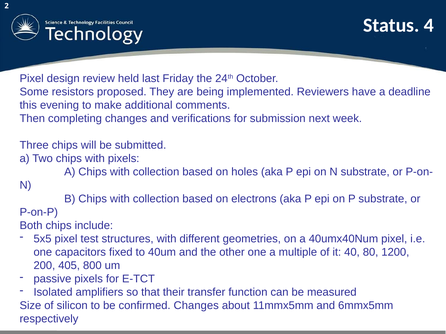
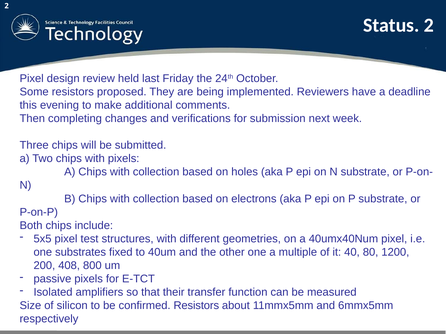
Status 4: 4 -> 2
capacitors: capacitors -> substrates
405: 405 -> 408
confirmed Changes: Changes -> Resistors
